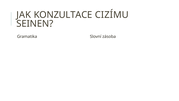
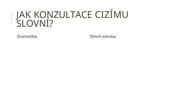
SEINEN at (35, 24): SEINEN -> SLOVNÍ
